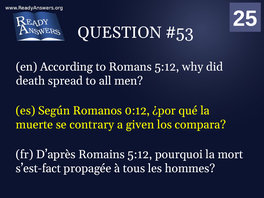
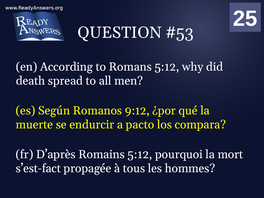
0:12: 0:12 -> 9:12
contrary: contrary -> endurcir
given: given -> pacto
